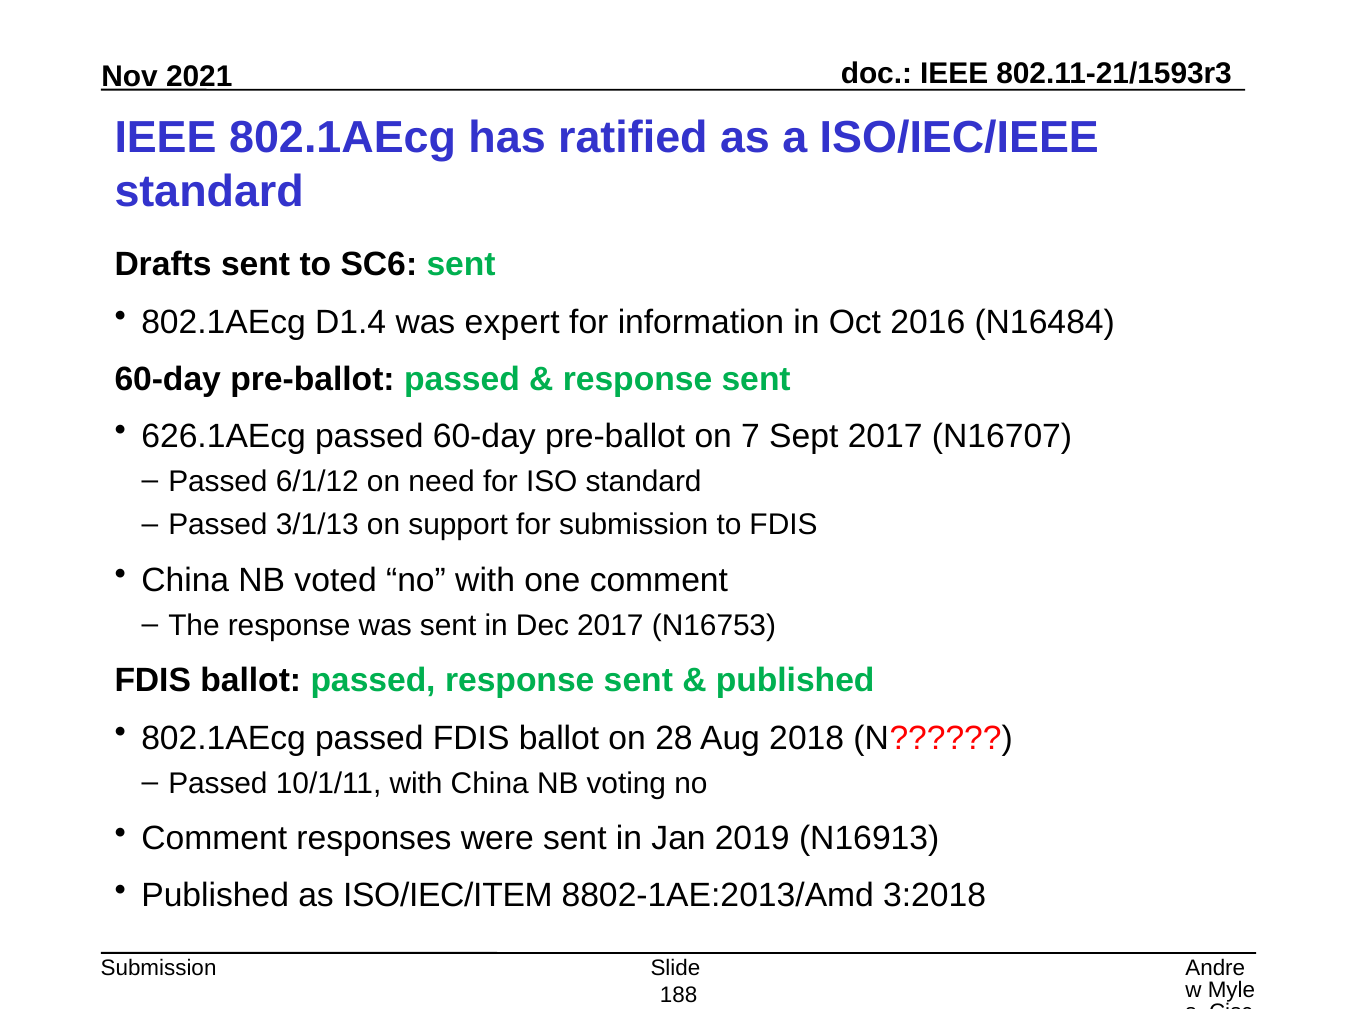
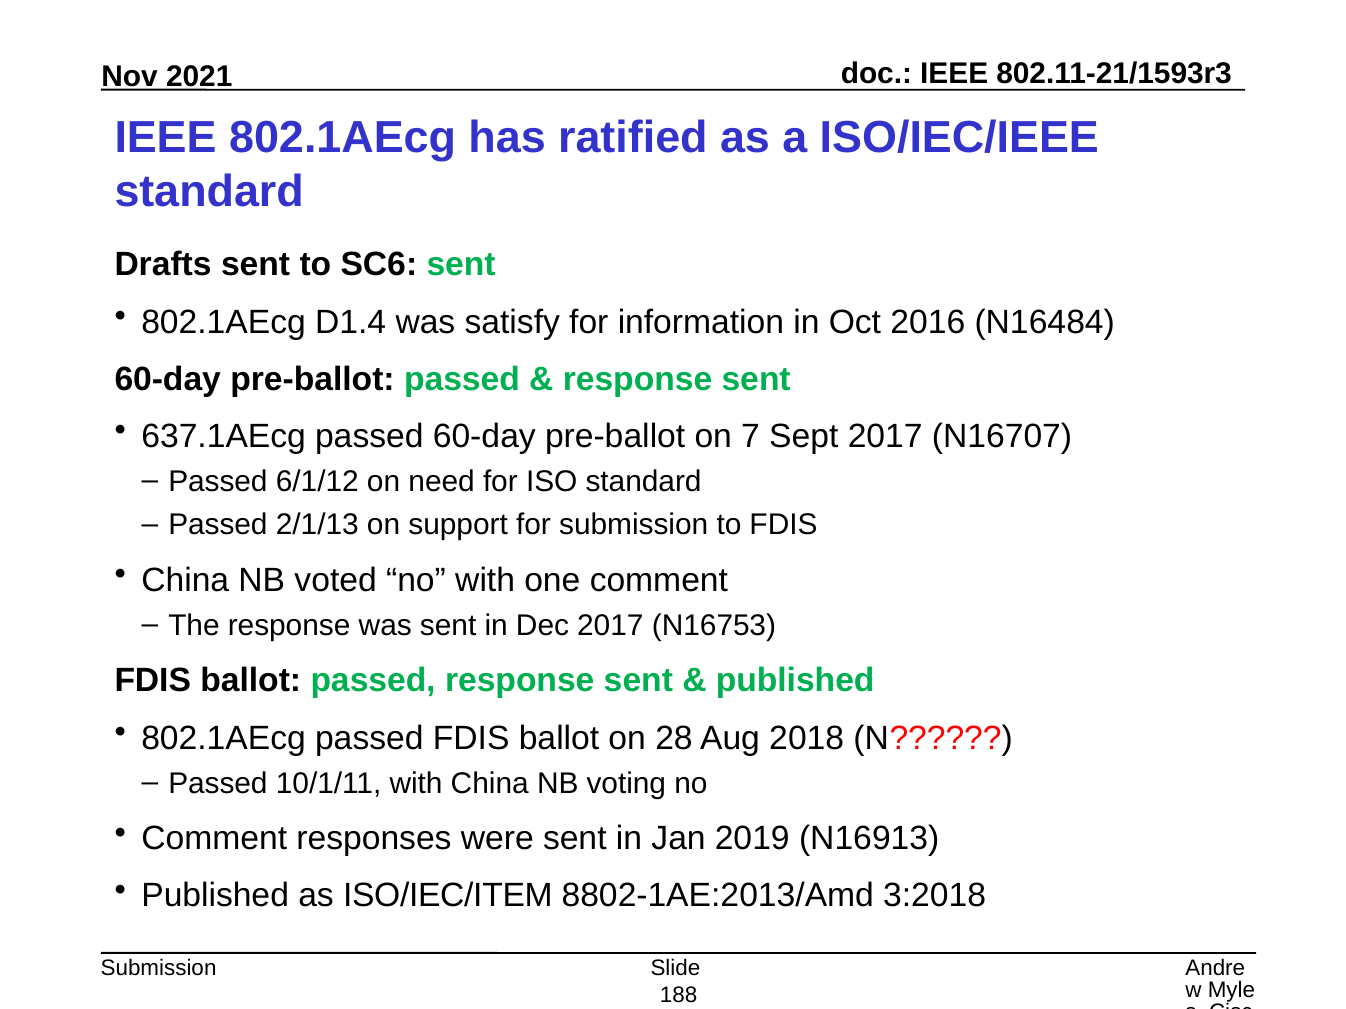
expert: expert -> satisfy
626.1AEcg: 626.1AEcg -> 637.1AEcg
3/1/13: 3/1/13 -> 2/1/13
